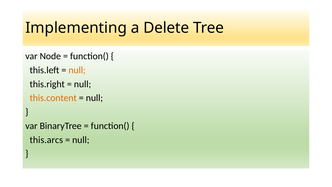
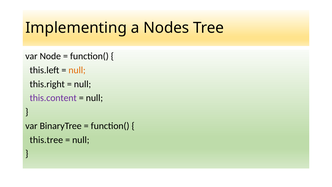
Delete: Delete -> Nodes
this.content colour: orange -> purple
this.arcs: this.arcs -> this.tree
